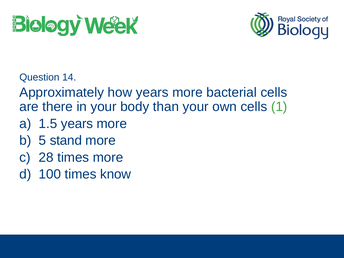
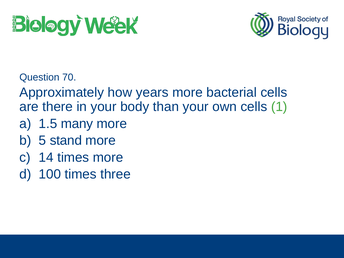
14: 14 -> 70
1.5 years: years -> many
28: 28 -> 14
know: know -> three
